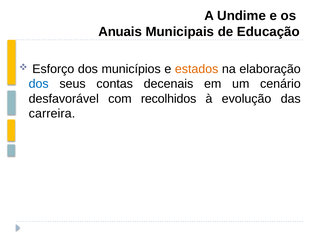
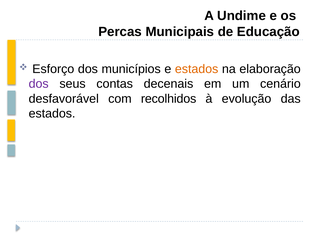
Anuais: Anuais -> Percas
dos at (39, 84) colour: blue -> purple
carreira at (52, 114): carreira -> estados
